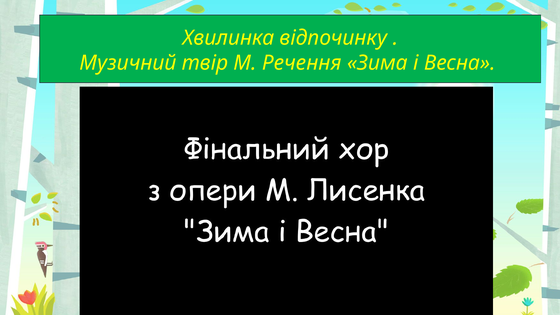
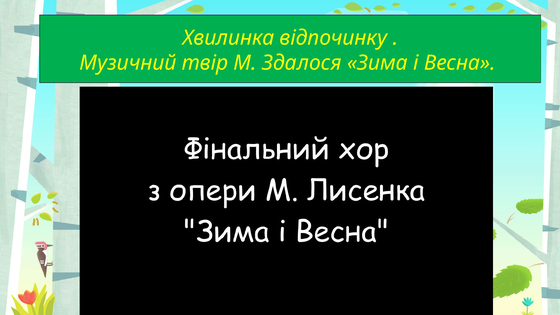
Речення: Речення -> Здалося
